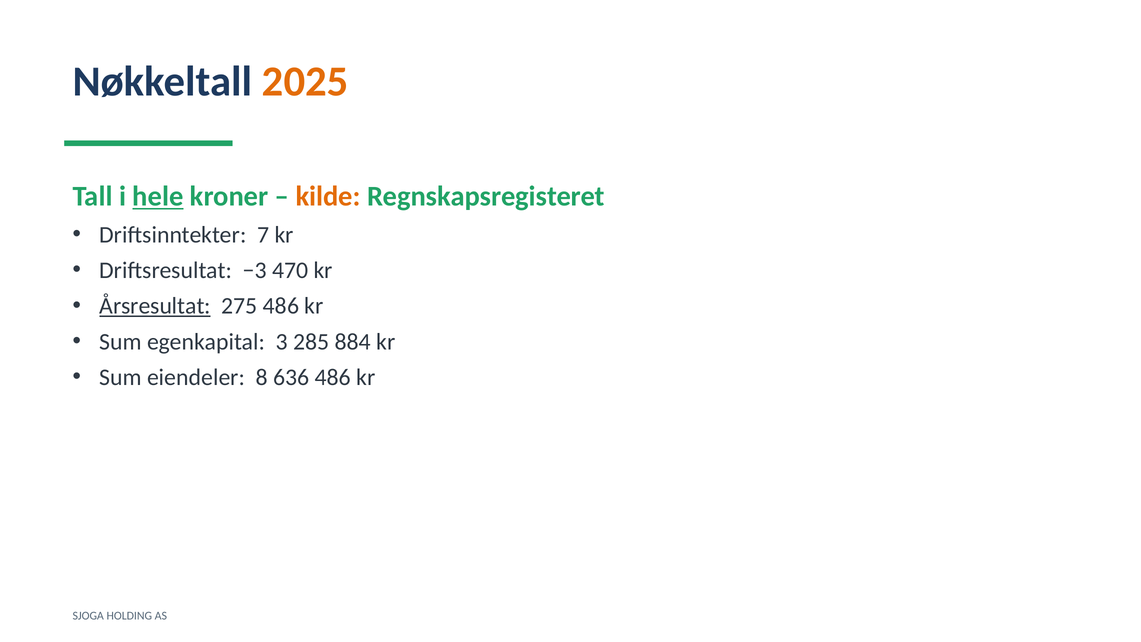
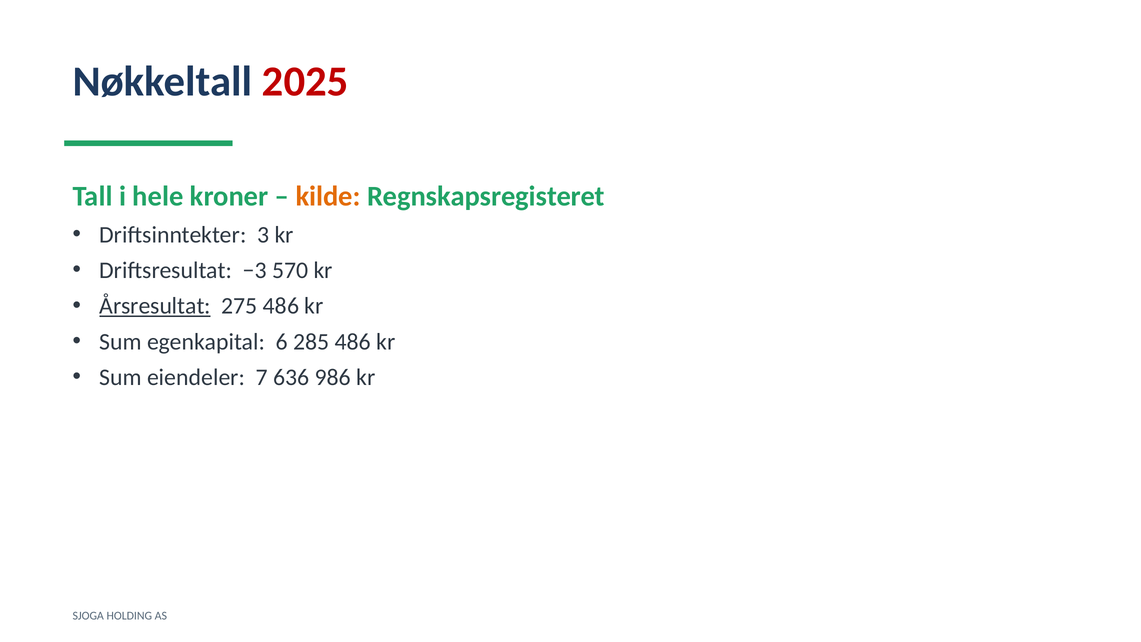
2025 colour: orange -> red
hele underline: present -> none
7: 7 -> 3
470: 470 -> 570
3: 3 -> 6
285 884: 884 -> 486
8: 8 -> 7
636 486: 486 -> 986
